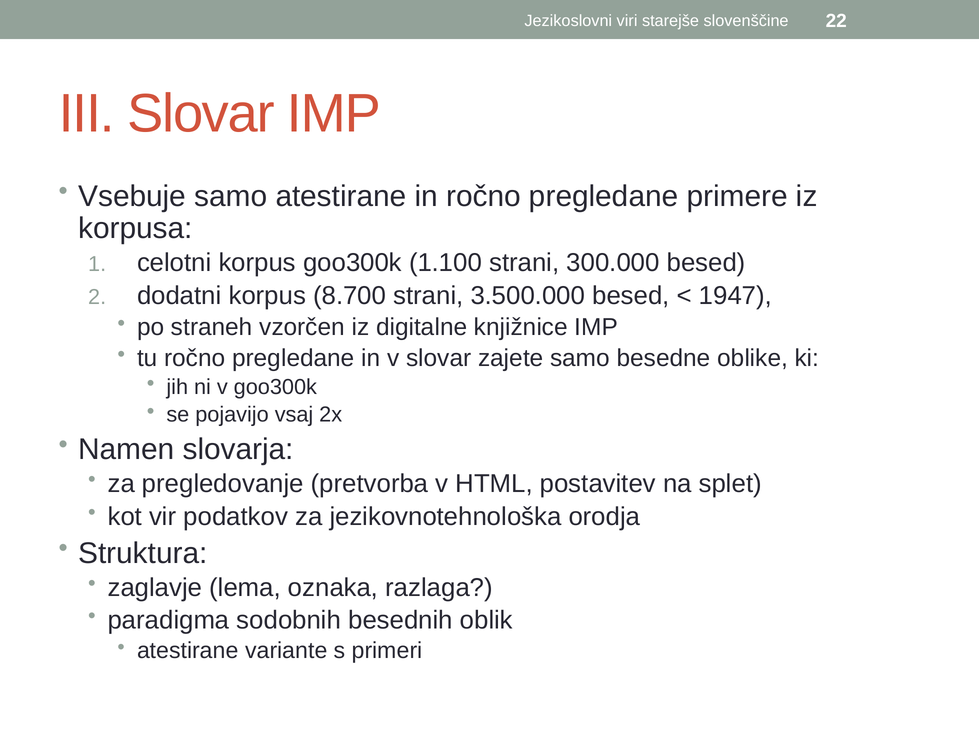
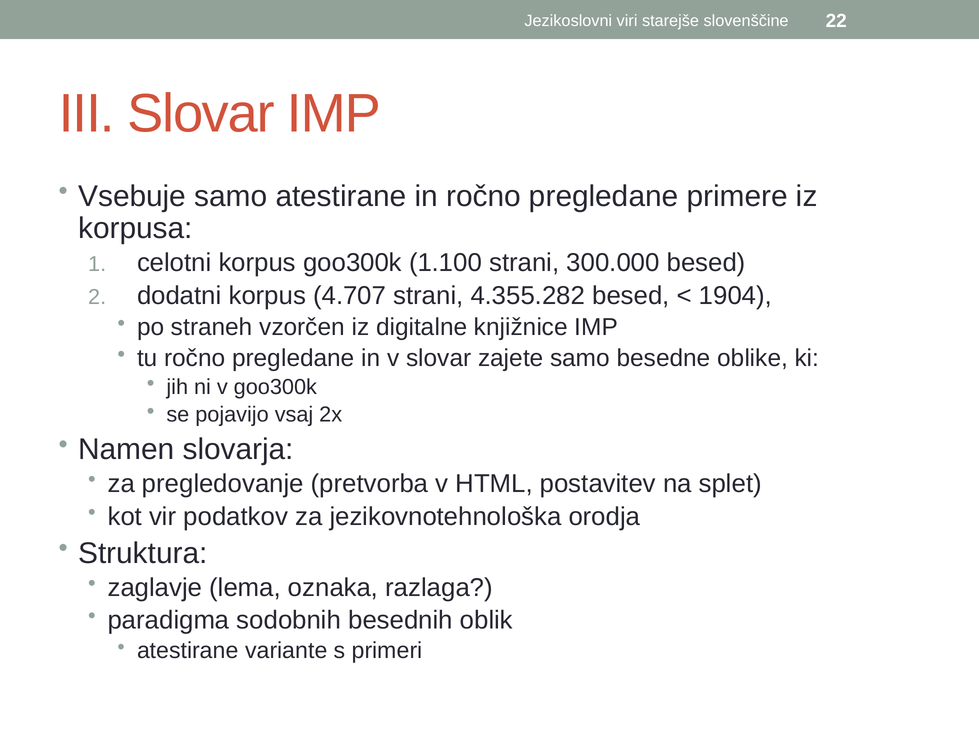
8.700: 8.700 -> 4.707
3.500.000: 3.500.000 -> 4.355.282
1947: 1947 -> 1904
